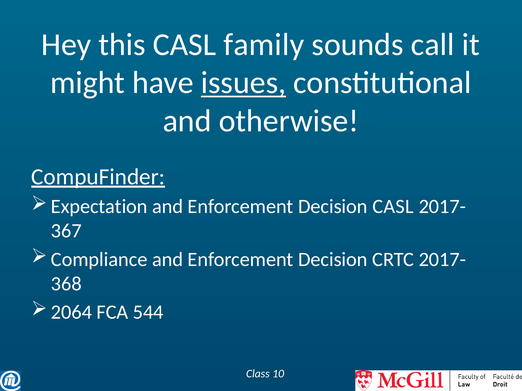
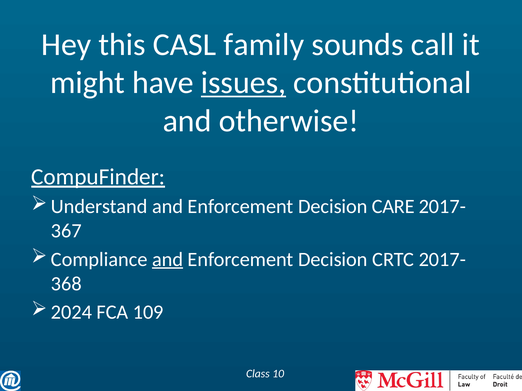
Expectation: Expectation -> Understand
Decision CASL: CASL -> CARE
and at (168, 260) underline: none -> present
2064: 2064 -> 2024
544: 544 -> 109
